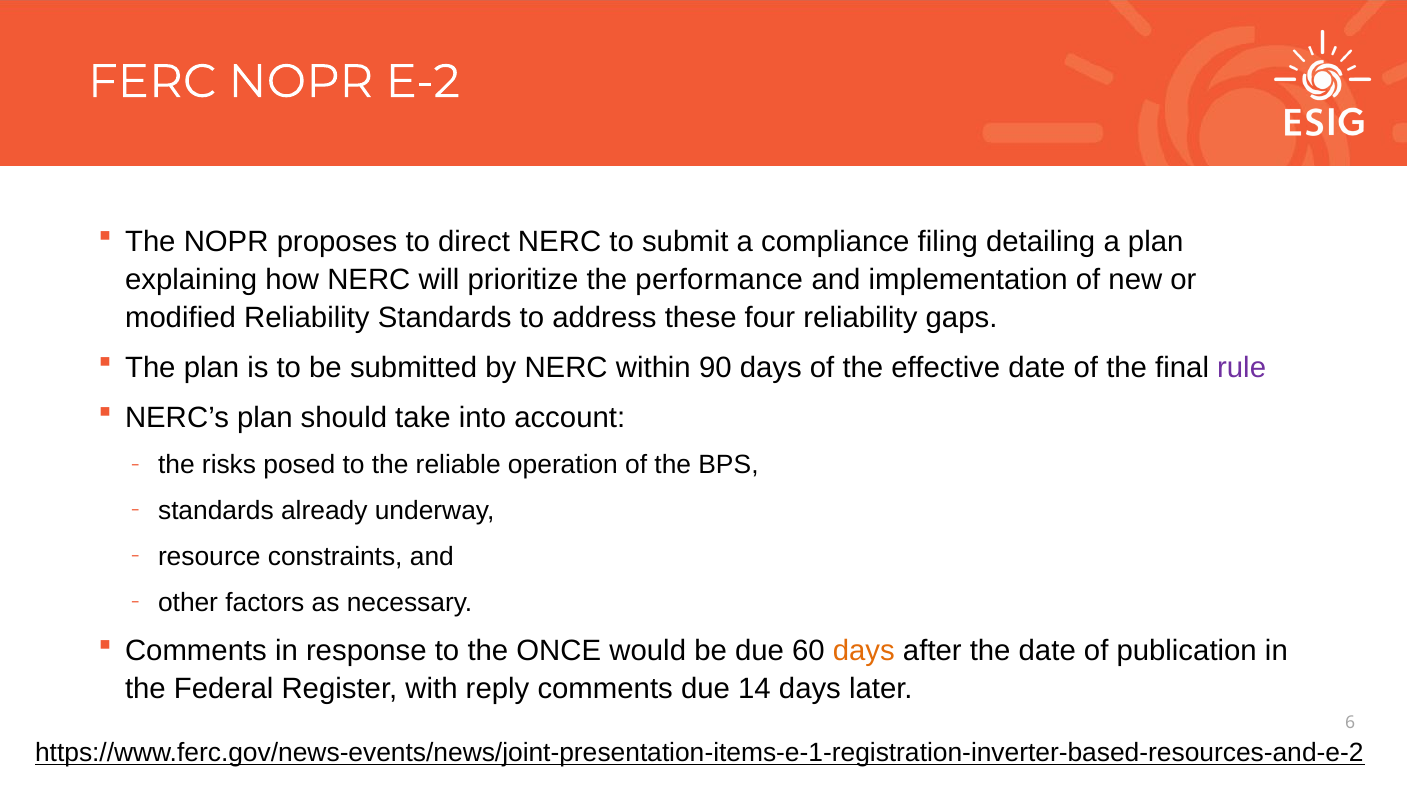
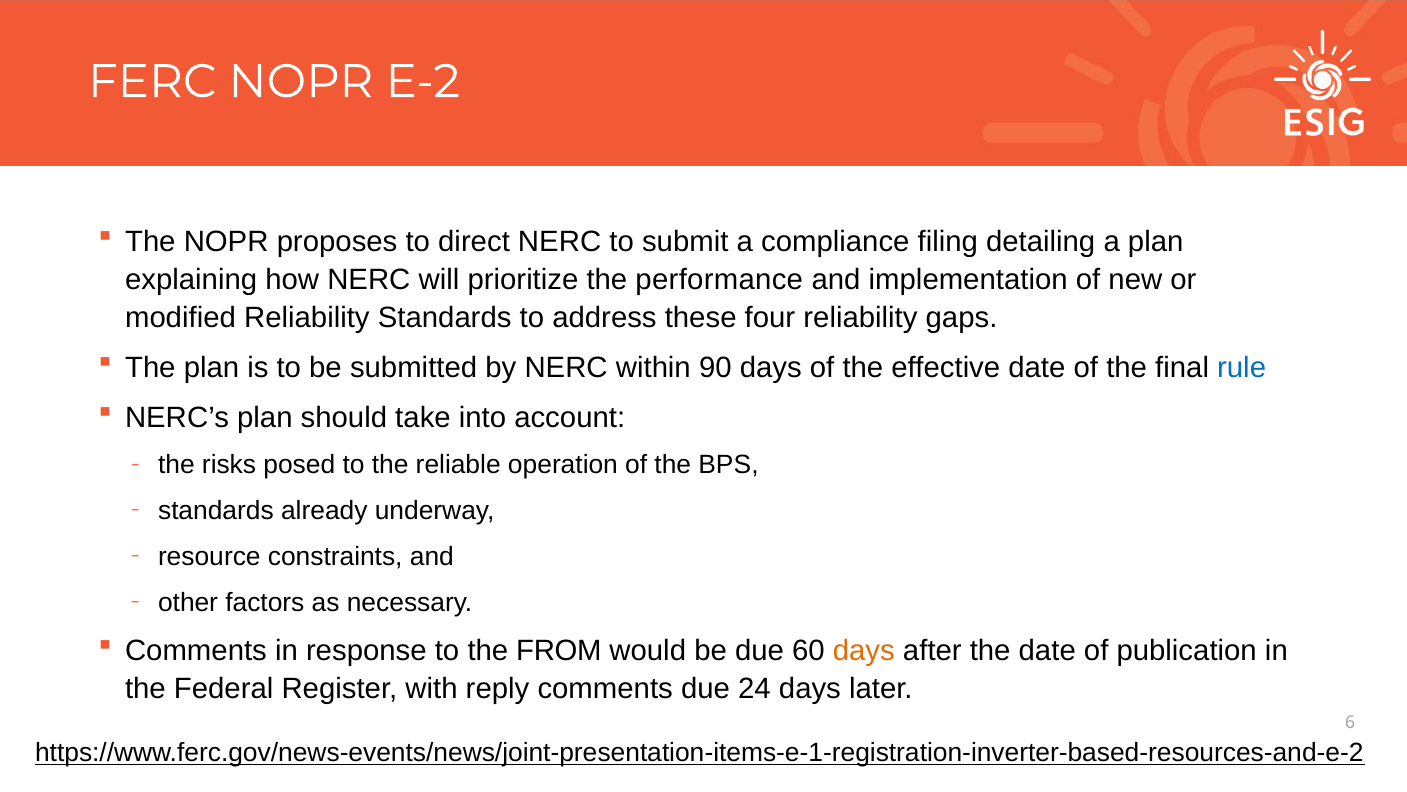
rule colour: purple -> blue
ONCE: ONCE -> FROM
14: 14 -> 24
